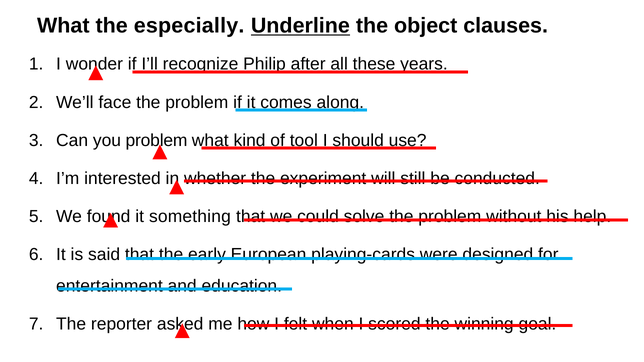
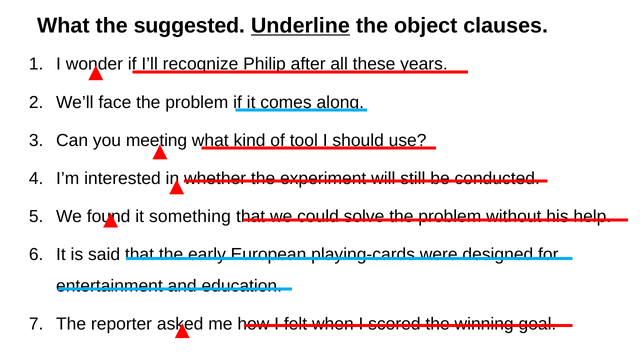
especially: especially -> suggested
you problem: problem -> meeting
